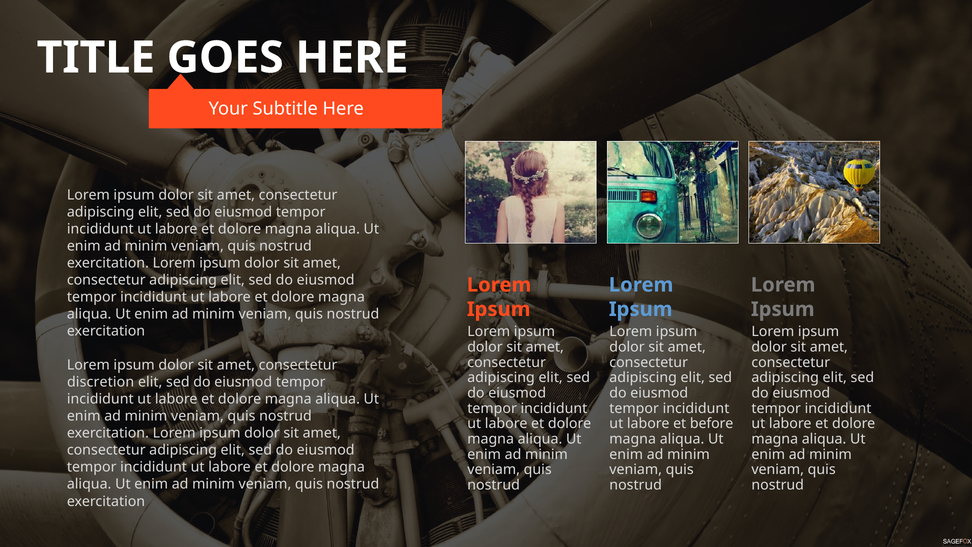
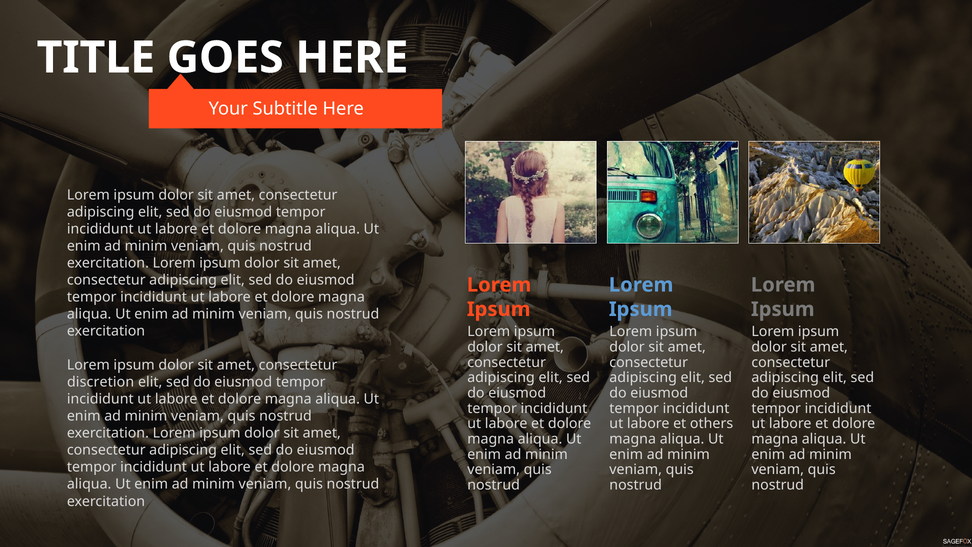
before: before -> others
